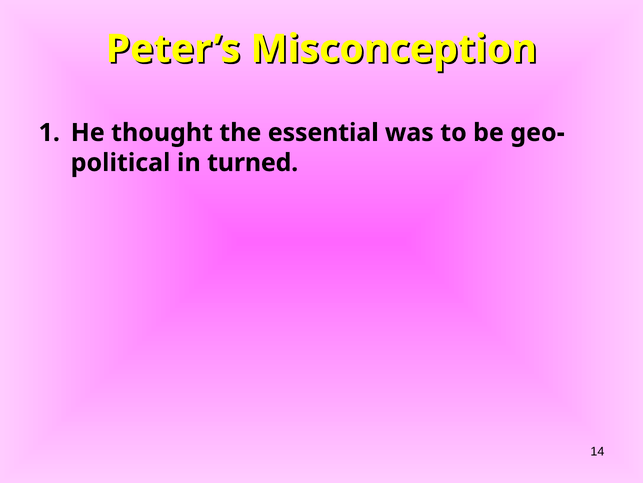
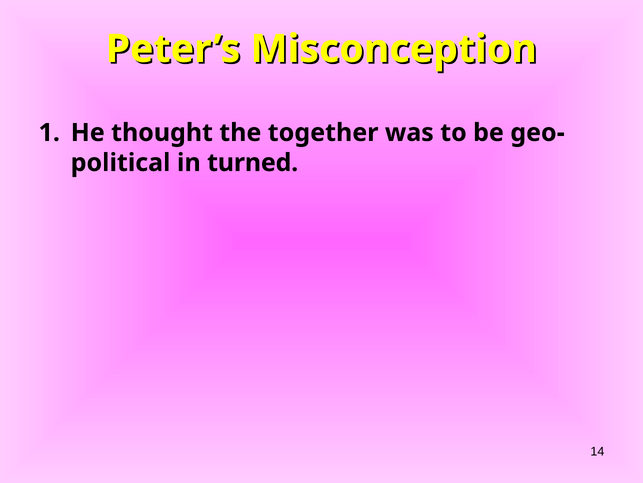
essential: essential -> together
